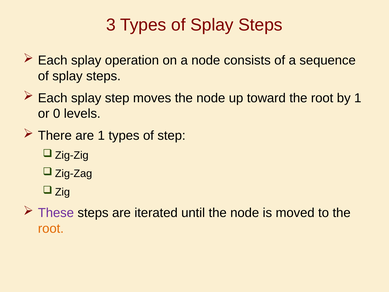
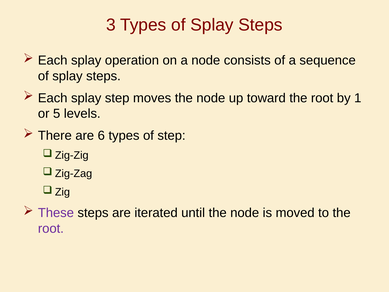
0: 0 -> 5
are 1: 1 -> 6
root at (51, 228) colour: orange -> purple
